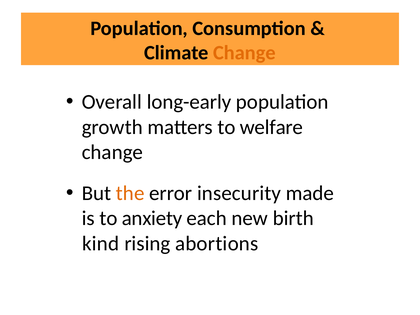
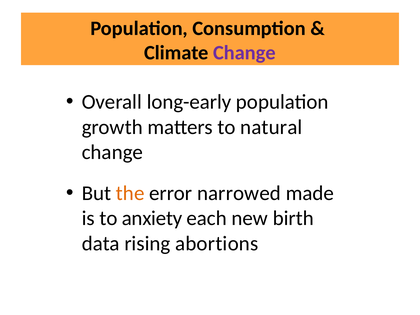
Change at (244, 53) colour: orange -> purple
welfare: welfare -> natural
insecurity: insecurity -> narrowed
kind: kind -> data
